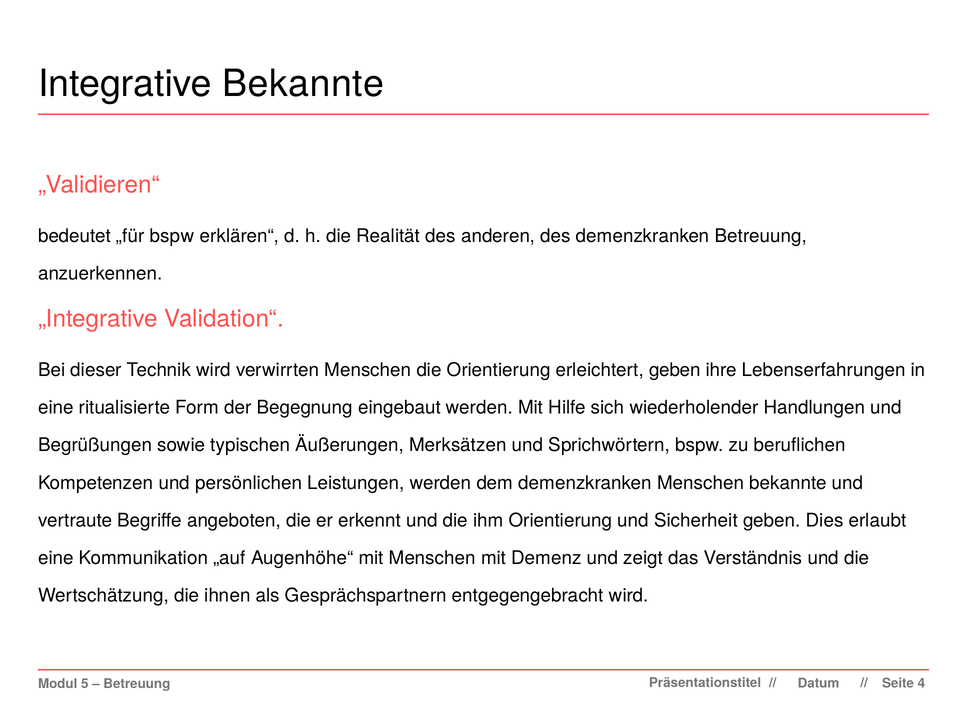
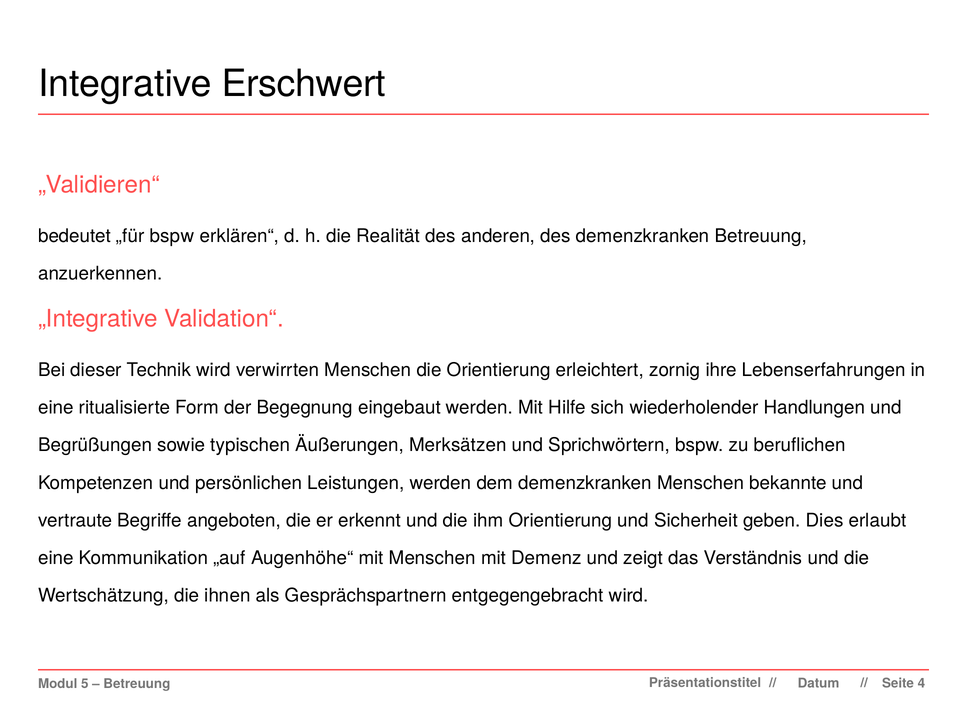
Integrative Bekannte: Bekannte -> Erschwert
erleichtert geben: geben -> zornig
